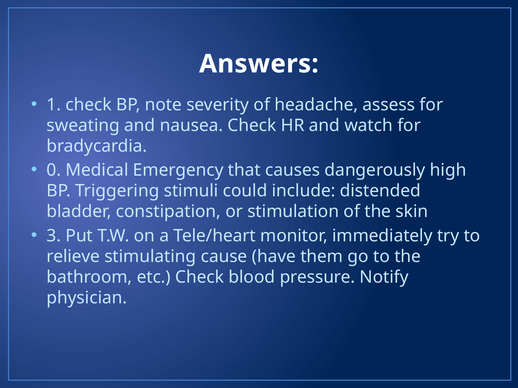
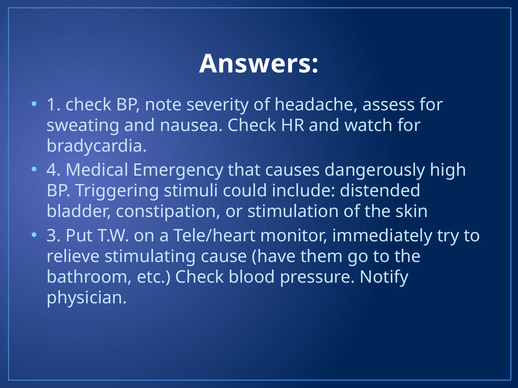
0: 0 -> 4
